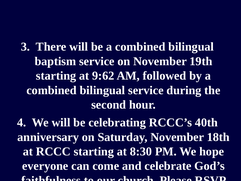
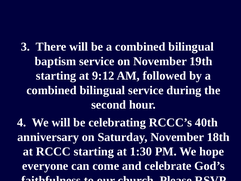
9:62: 9:62 -> 9:12
8:30: 8:30 -> 1:30
